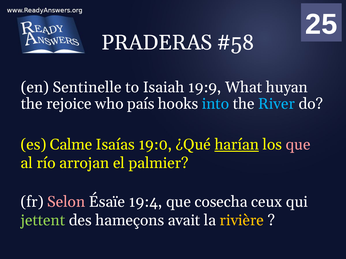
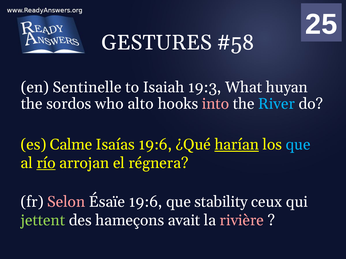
PRADERAS: PRADERAS -> GESTURES
19:9: 19:9 -> 19:3
rejoice: rejoice -> sordos
país: país -> alto
into colour: light blue -> pink
Isaías 19:0: 19:0 -> 19:6
que at (298, 145) colour: pink -> light blue
río underline: none -> present
palmier: palmier -> régnera
Ésaïe 19:4: 19:4 -> 19:6
cosecha: cosecha -> stability
rivière colour: yellow -> pink
